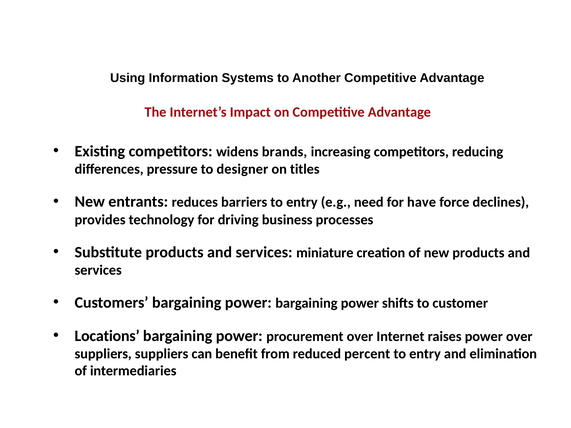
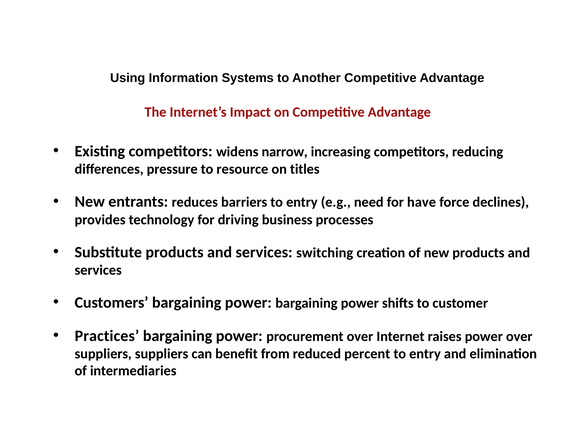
brands: brands -> narrow
designer: designer -> resource
miniature: miniature -> switching
Locations: Locations -> Practices
